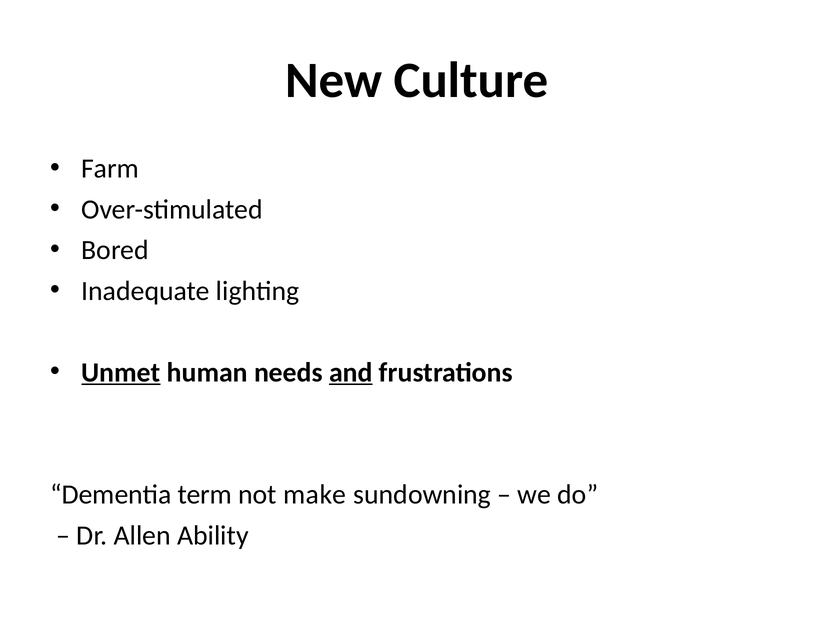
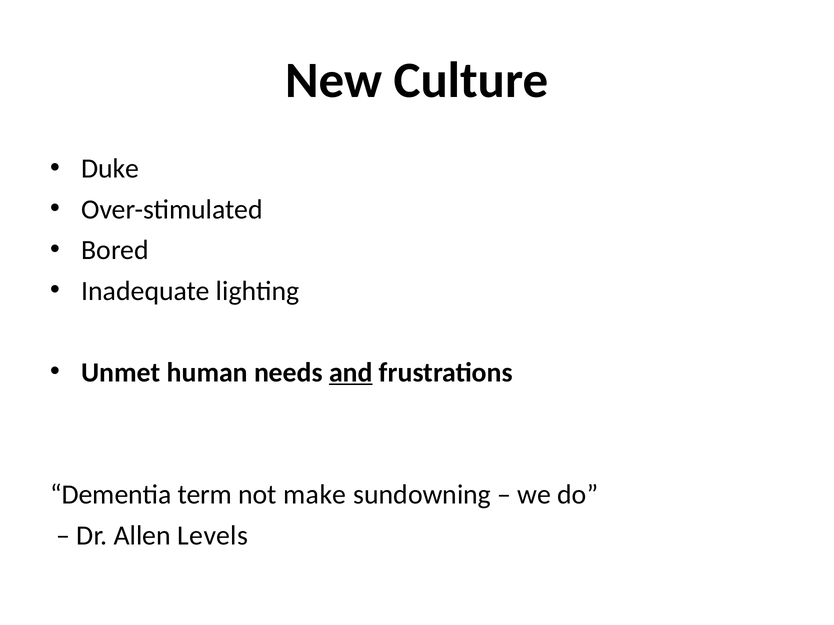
Farm: Farm -> Duke
Unmet underline: present -> none
Ability: Ability -> Levels
